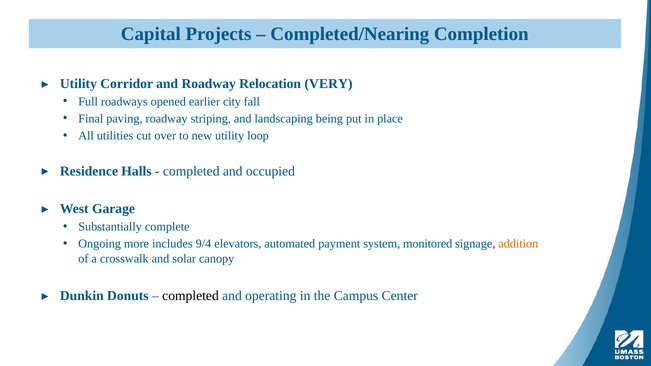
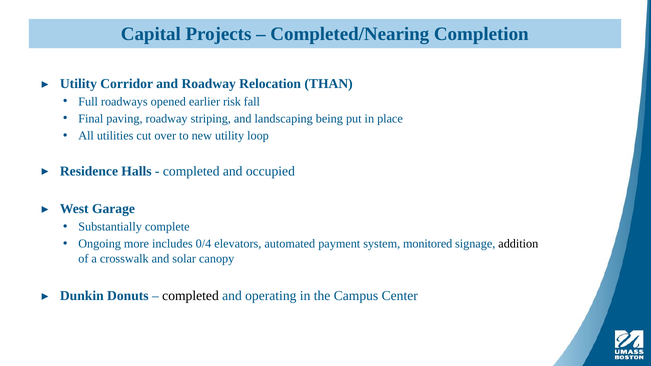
VERY: VERY -> THAN
city: city -> risk
9/4: 9/4 -> 0/4
addition colour: orange -> black
